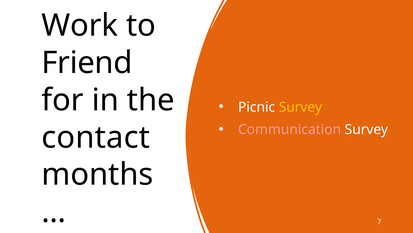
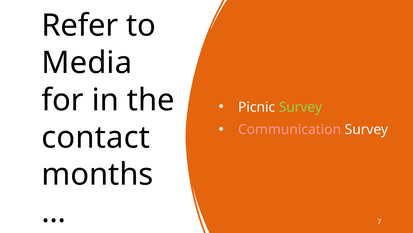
Work: Work -> Refer
Friend: Friend -> Media
Survey at (300, 107) colour: yellow -> light green
